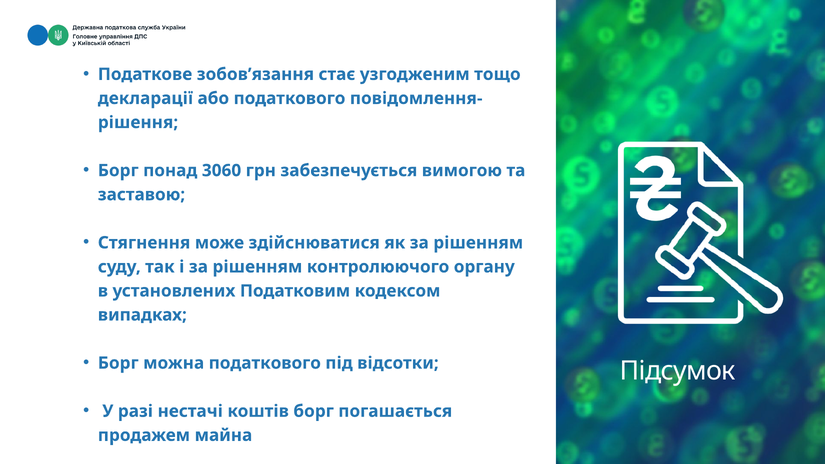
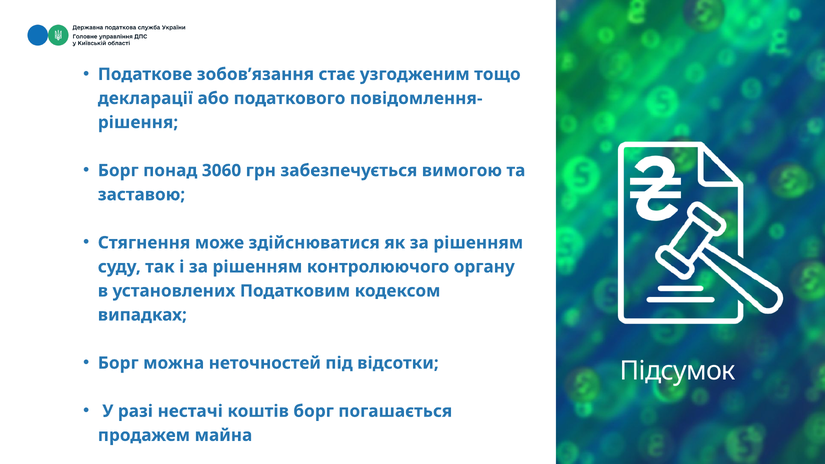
можна податкового: податкового -> неточностей
